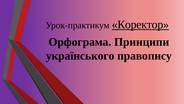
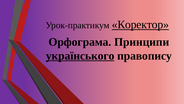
українського underline: none -> present
